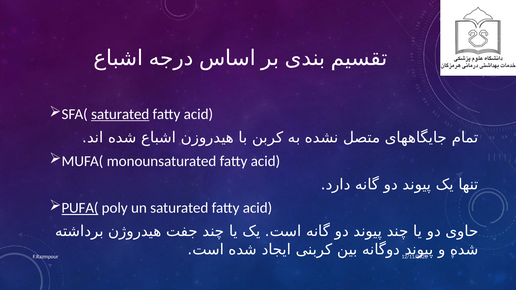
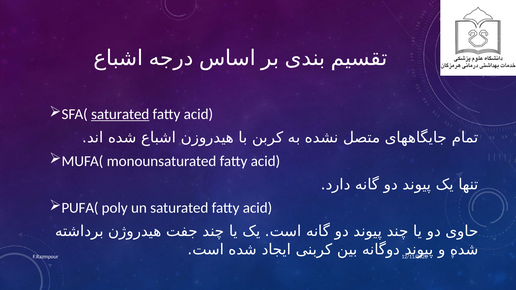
PUFA( underline: present -> none
